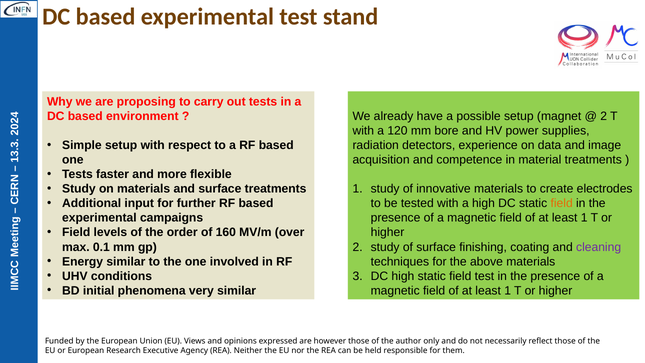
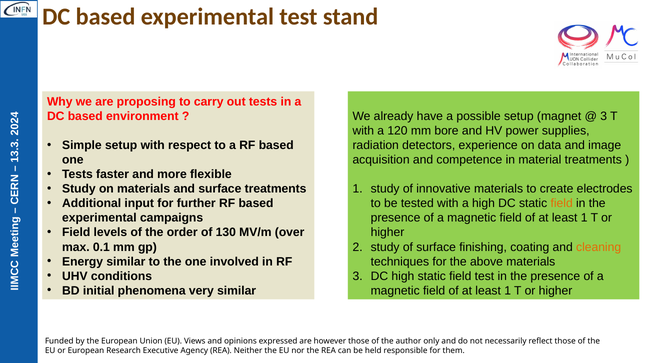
2 at (604, 116): 2 -> 3
160: 160 -> 130
cleaning colour: purple -> orange
